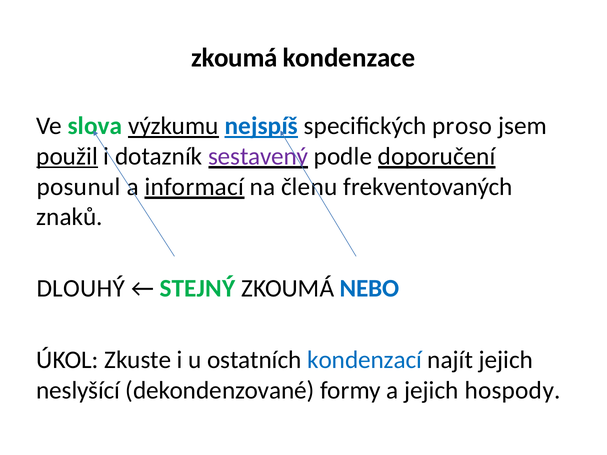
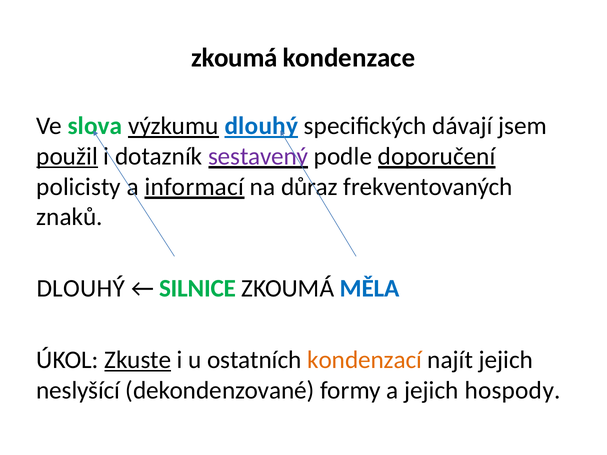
výzkumu nejspíš: nejspíš -> dlouhý
proso: proso -> dávají
posunul: posunul -> policisty
členu: členu -> důraz
STEJNÝ: STEJNÝ -> SILNICE
NEBO: NEBO -> MĚLA
Zkuste underline: none -> present
kondenzací colour: blue -> orange
